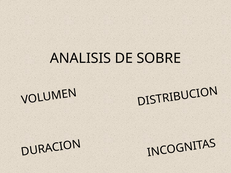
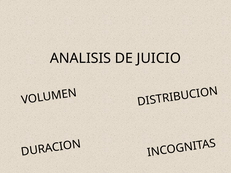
SOBRE: SOBRE -> JUICIO
